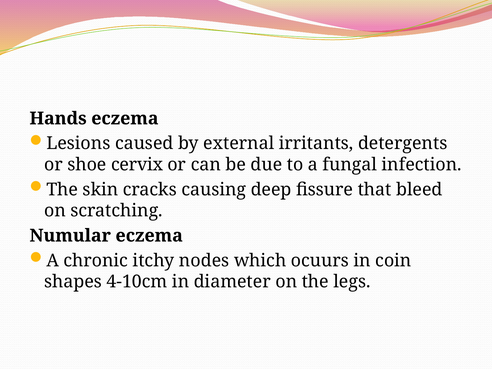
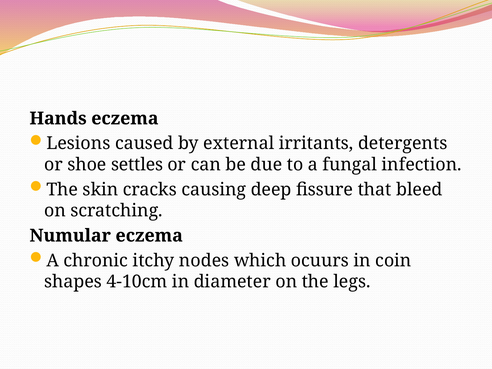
cervix: cervix -> settles
